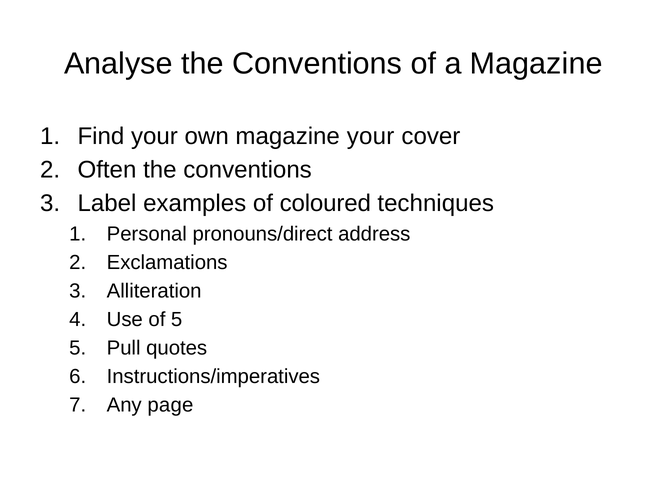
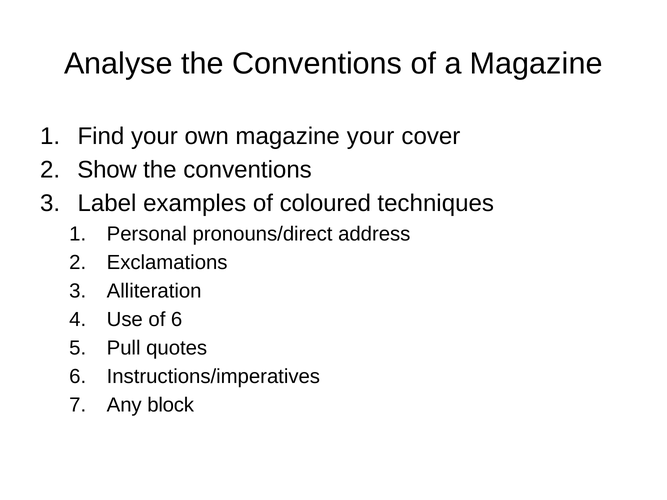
Often: Often -> Show
of 5: 5 -> 6
page: page -> block
